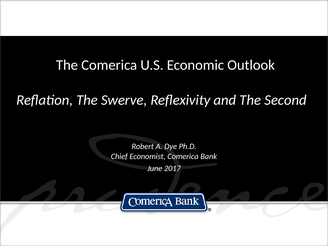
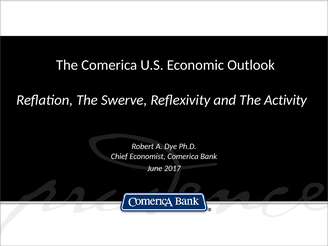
Second: Second -> Activity
